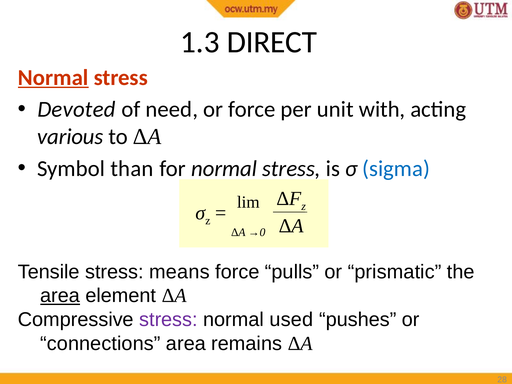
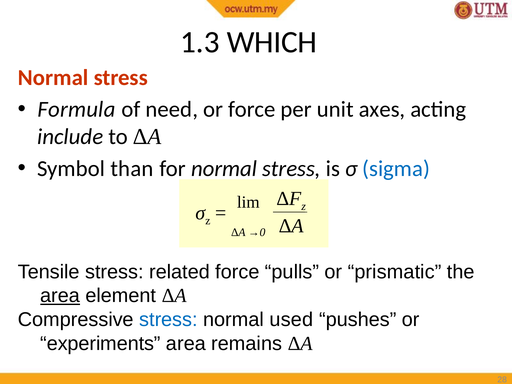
DIRECT: DIRECT -> WHICH
Normal at (53, 78) underline: present -> none
Devoted: Devoted -> Formula
with: with -> axes
various: various -> include
means: means -> related
stress at (168, 320) colour: purple -> blue
connections: connections -> experiments
